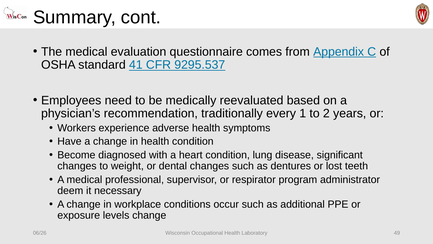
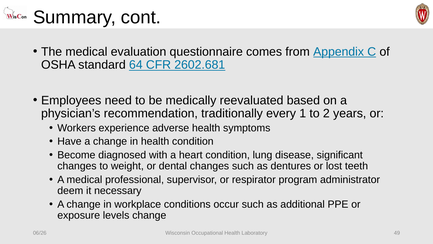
41: 41 -> 64
9295.537: 9295.537 -> 2602.681
